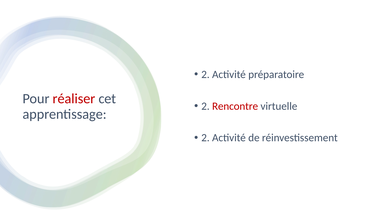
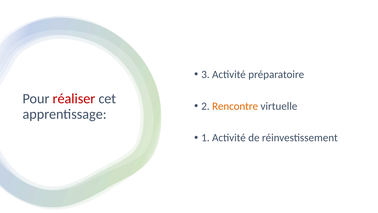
2 at (205, 74): 2 -> 3
Rencontre colour: red -> orange
2 at (205, 138): 2 -> 1
